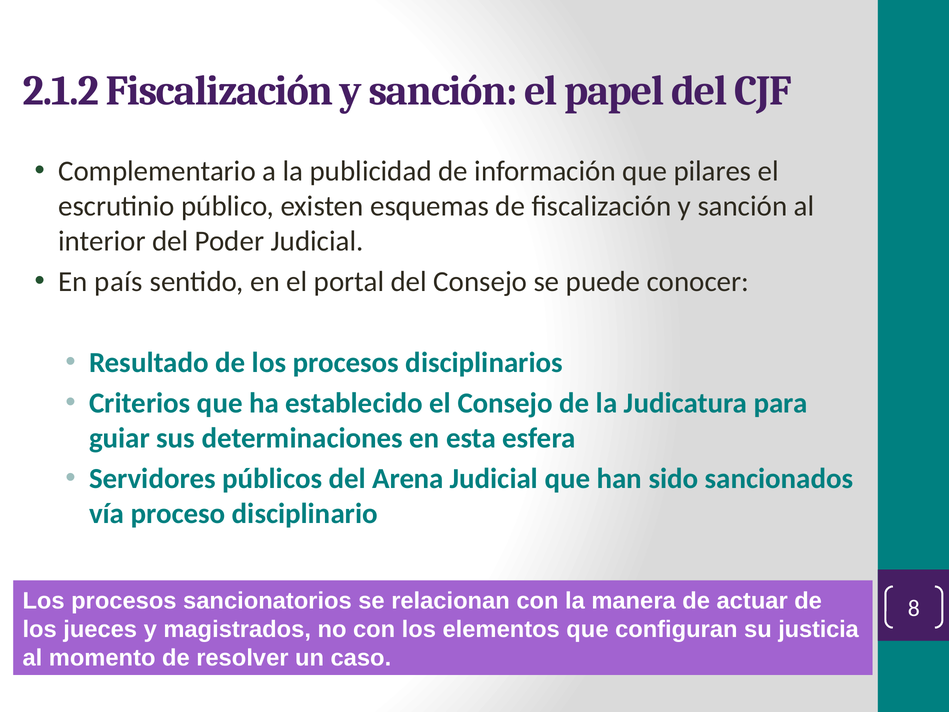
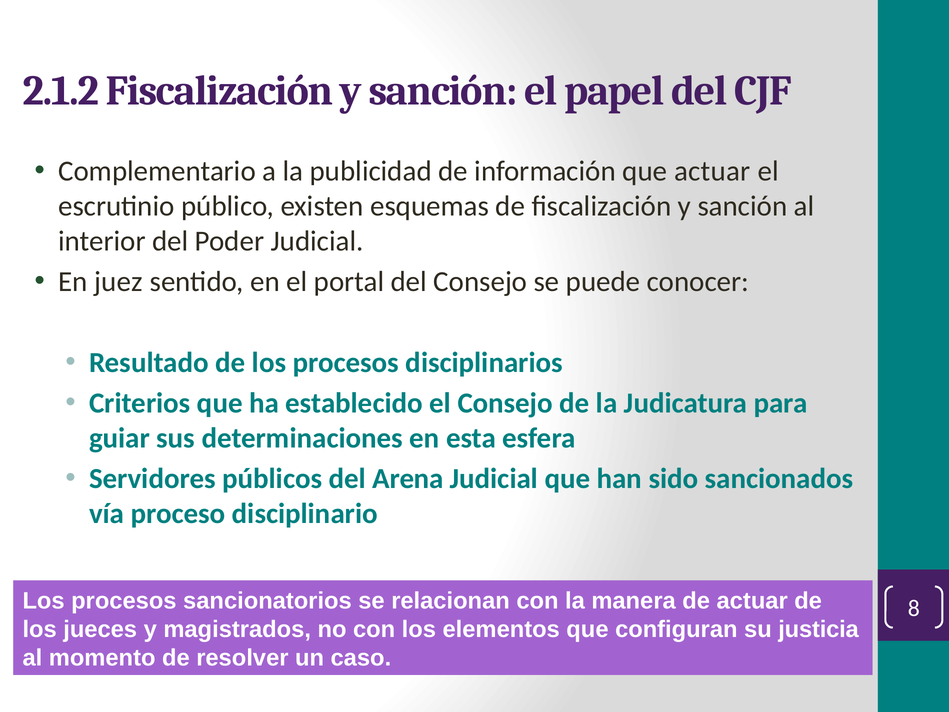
que pilares: pilares -> actuar
país: país -> juez
